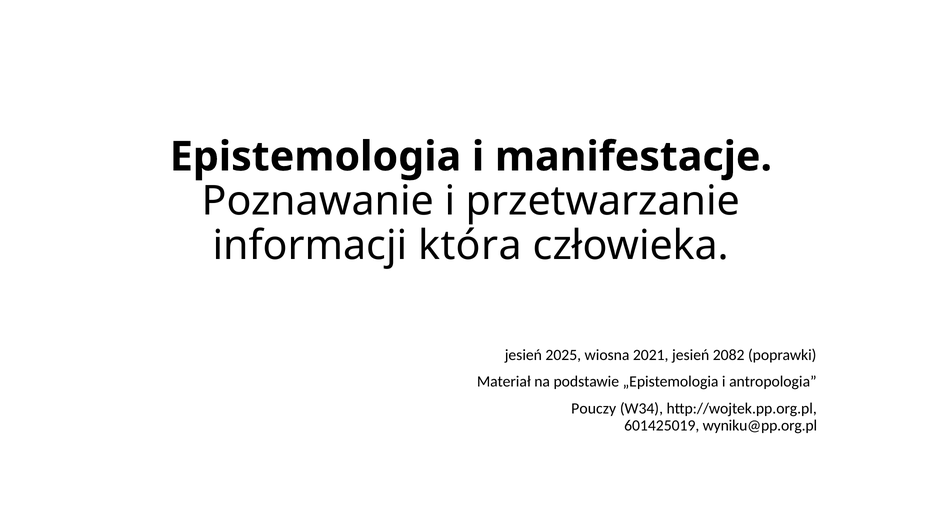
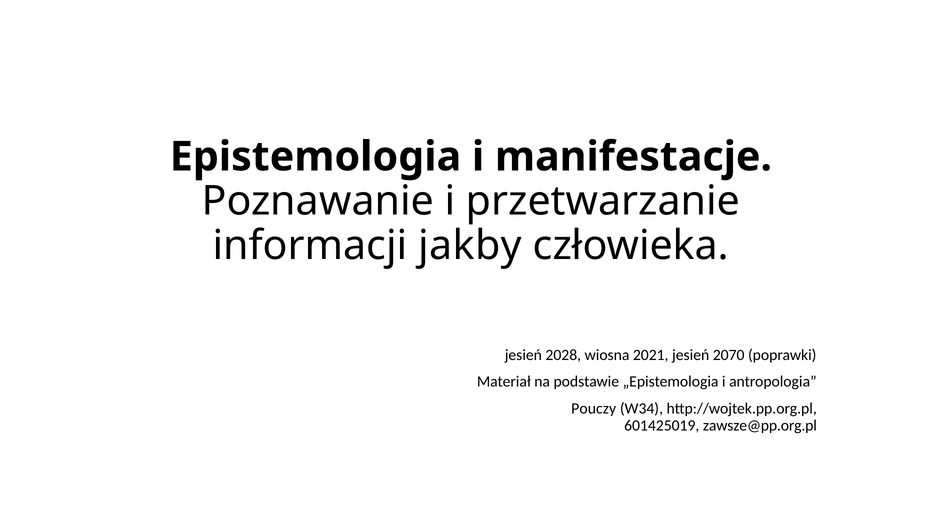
która: która -> jakby
2025: 2025 -> 2028
2082: 2082 -> 2070
wyniku@pp.org.pl: wyniku@pp.org.pl -> zawsze@pp.org.pl
